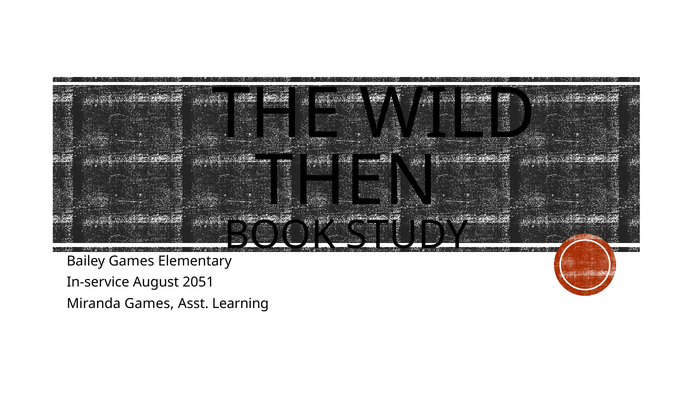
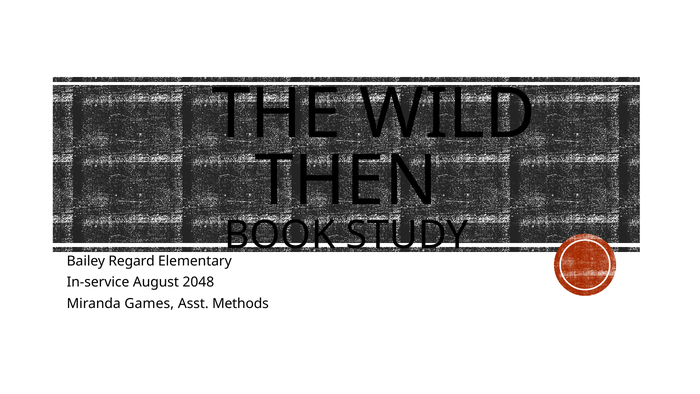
Bailey Games: Games -> Regard
2051: 2051 -> 2048
Learning: Learning -> Methods
